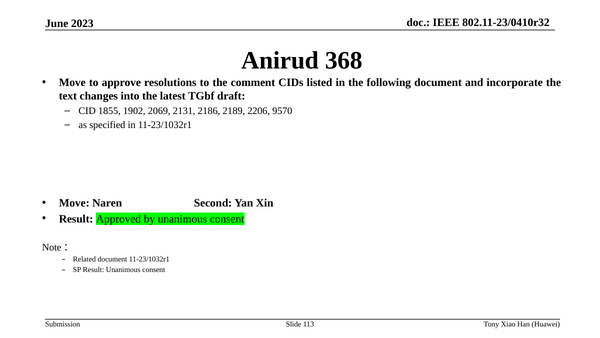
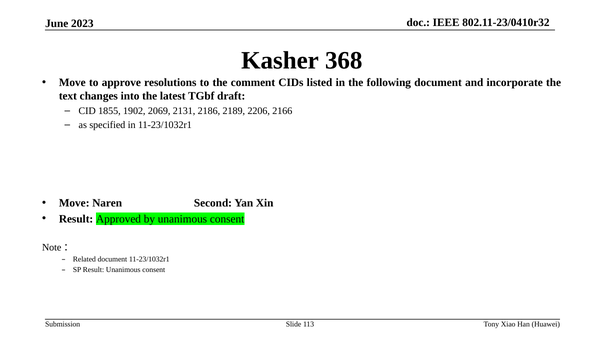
Anirud: Anirud -> Kasher
9570: 9570 -> 2166
